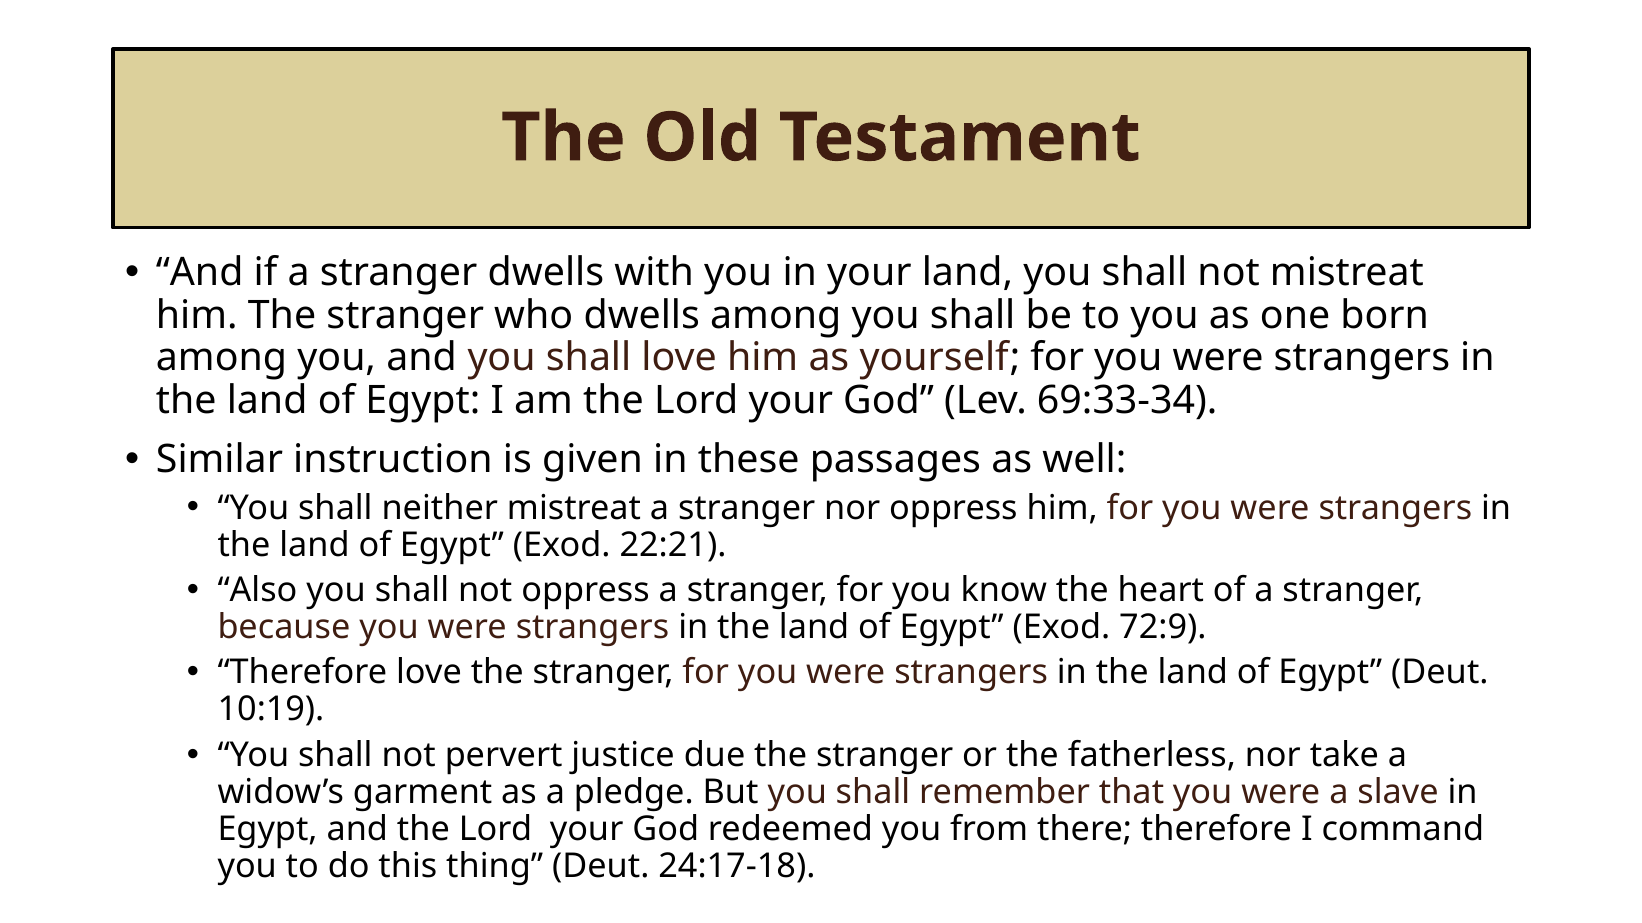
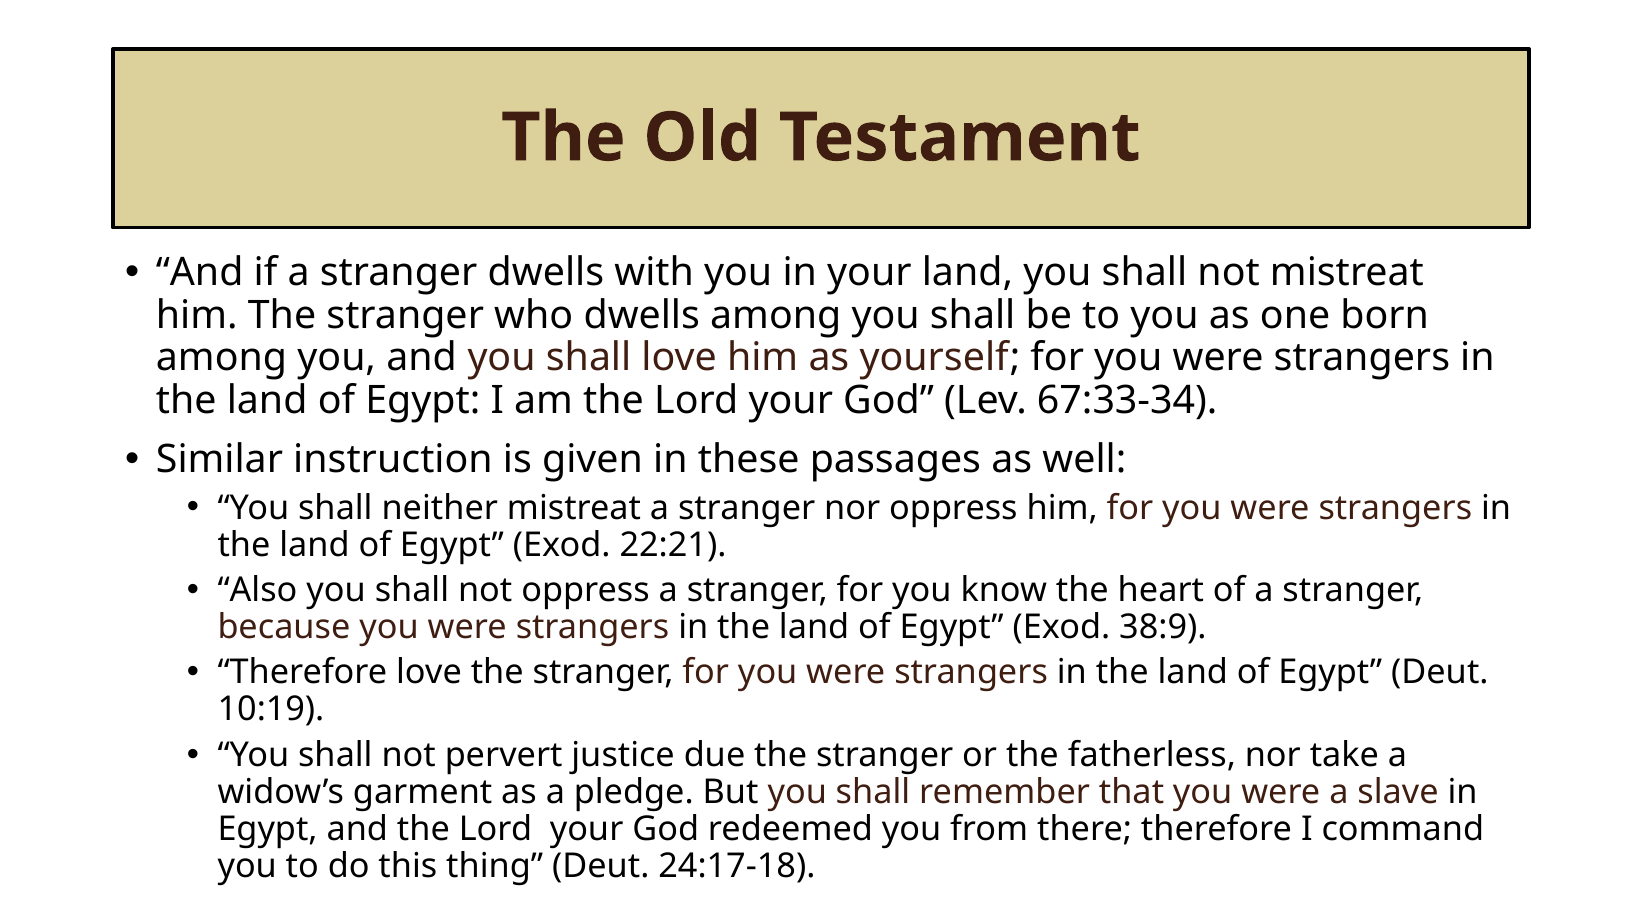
69:33-34: 69:33-34 -> 67:33-34
72:9: 72:9 -> 38:9
